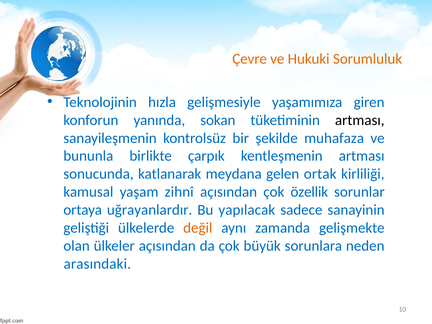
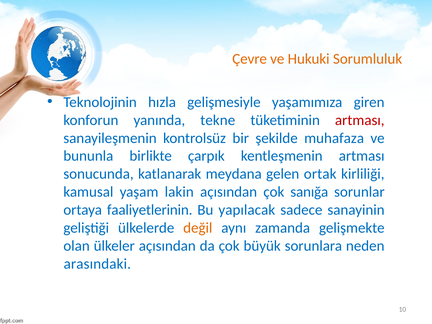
sokan: sokan -> tekne
artması at (360, 120) colour: black -> red
zihnî: zihnî -> lakin
özellik: özellik -> sanığa
uğrayanlardır: uğrayanlardır -> faaliyetlerinin
